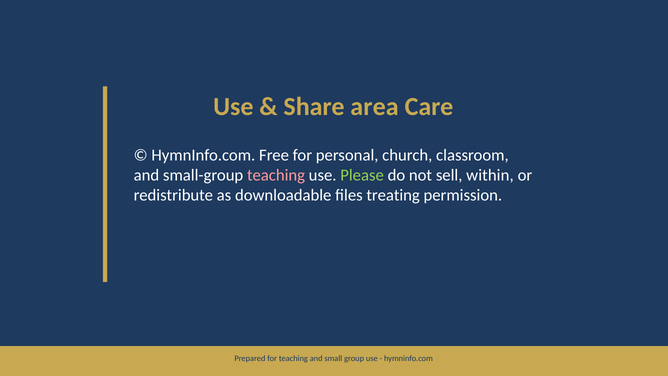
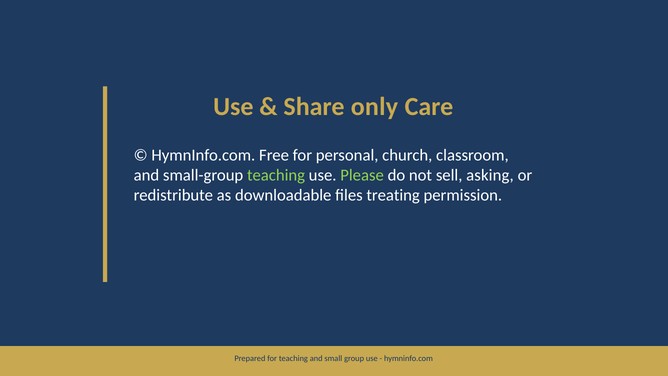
area: area -> only
teaching at (276, 175) colour: pink -> light green
within: within -> asking
